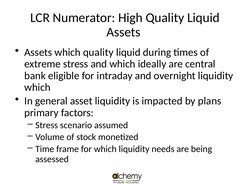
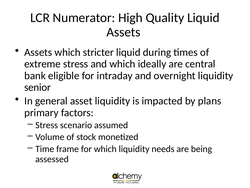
which quality: quality -> stricter
which at (37, 87): which -> senior
